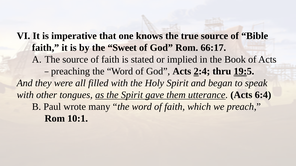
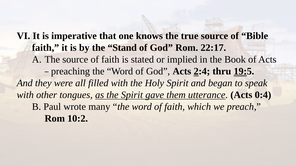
Sweet: Sweet -> Stand
66:17: 66:17 -> 22:17
6:4: 6:4 -> 0:4
10:1: 10:1 -> 10:2
